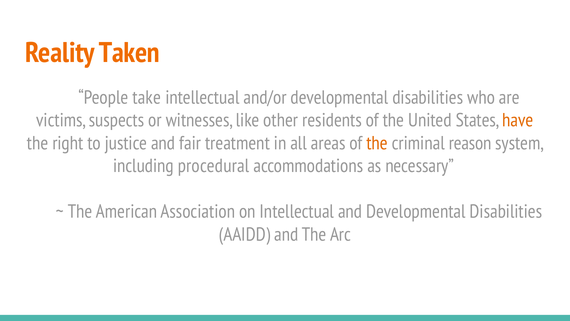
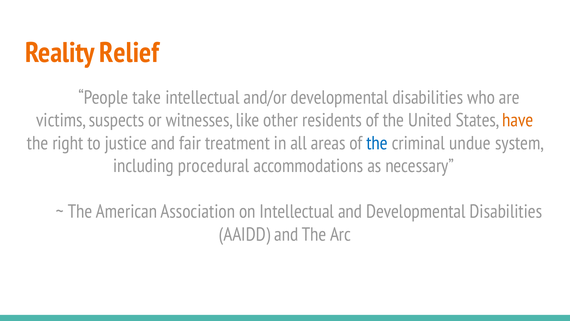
Taken: Taken -> Relief
the at (377, 143) colour: orange -> blue
reason: reason -> undue
